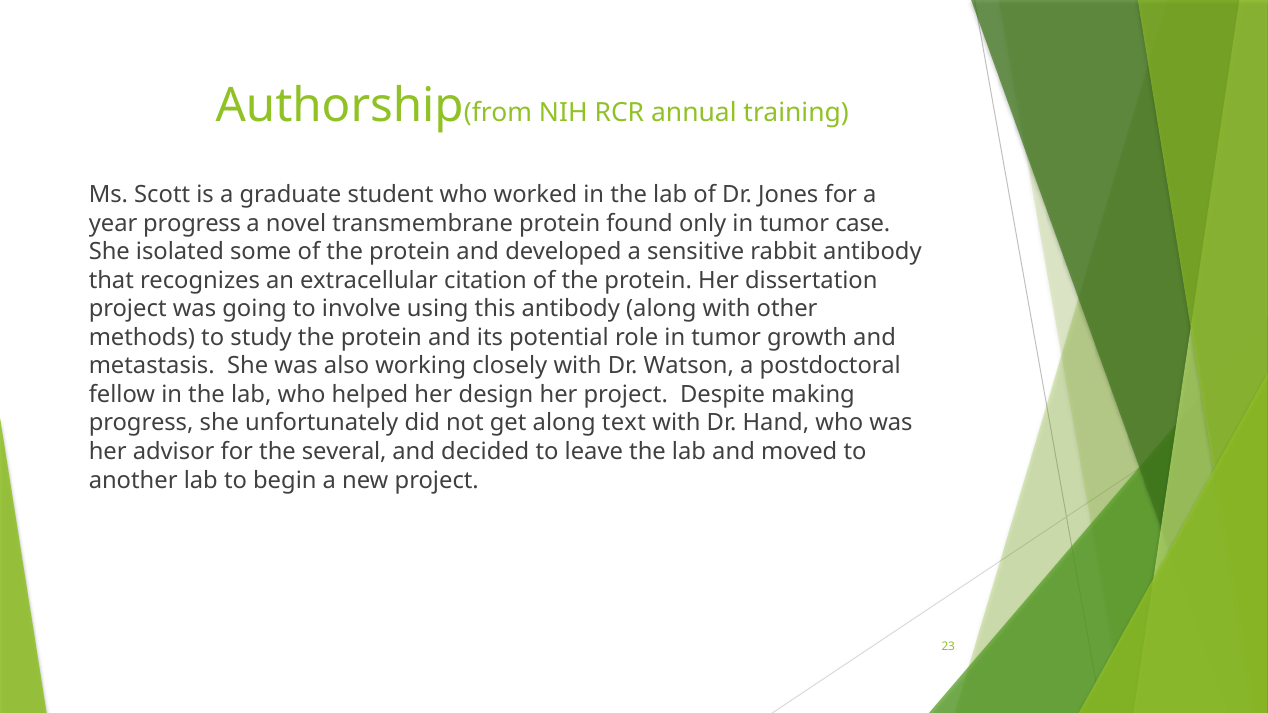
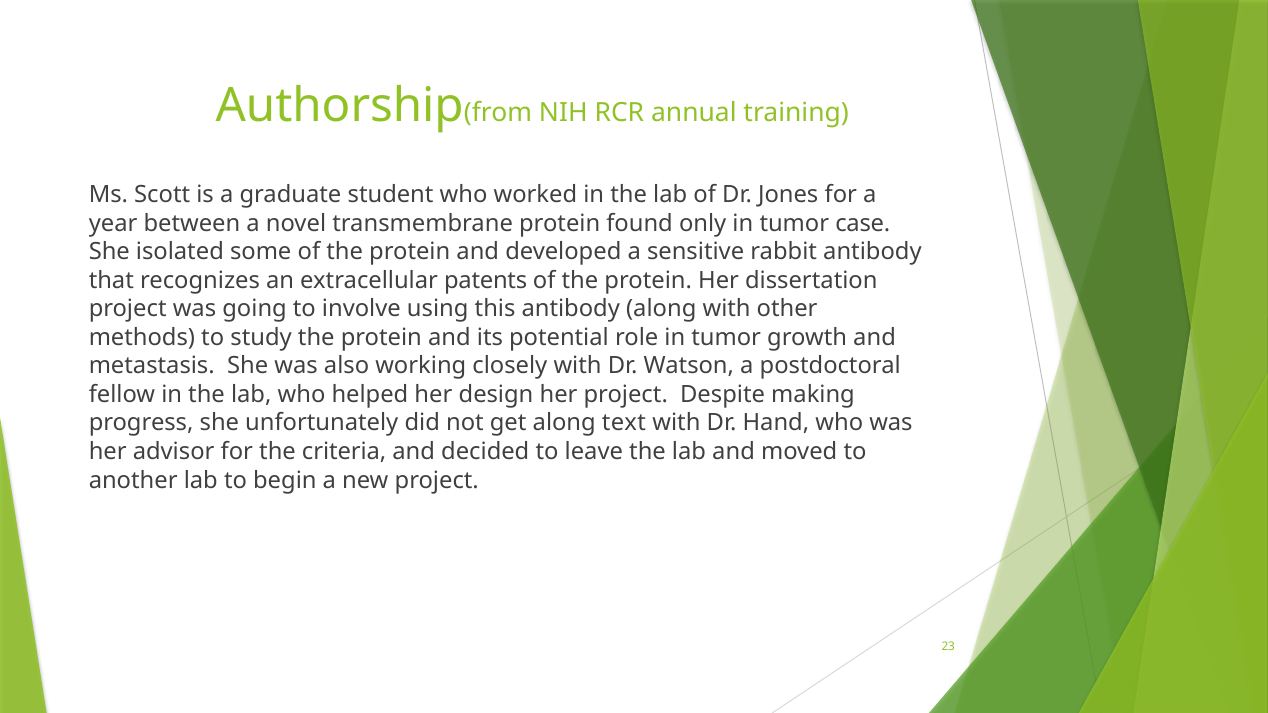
year progress: progress -> between
citation: citation -> patents
several: several -> criteria
